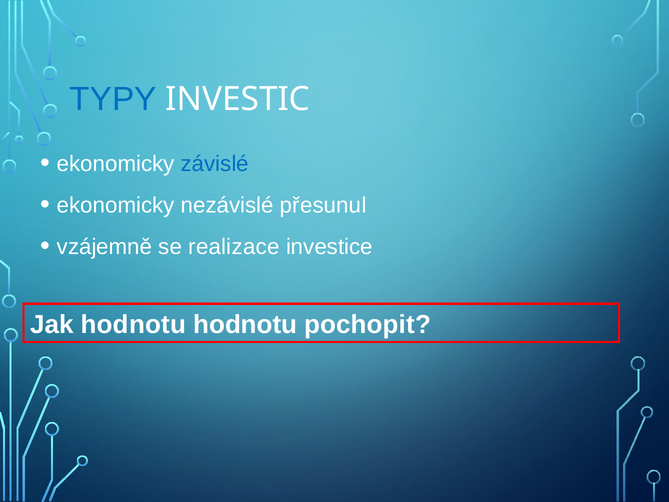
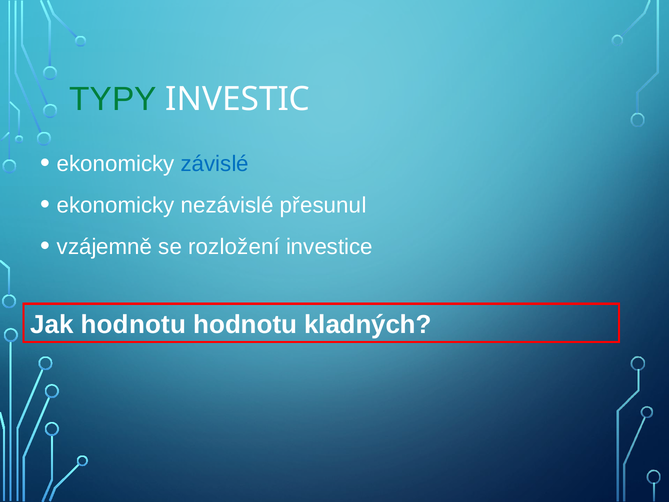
TYPY colour: blue -> green
realizace: realizace -> rozložení
pochopit: pochopit -> kladných
